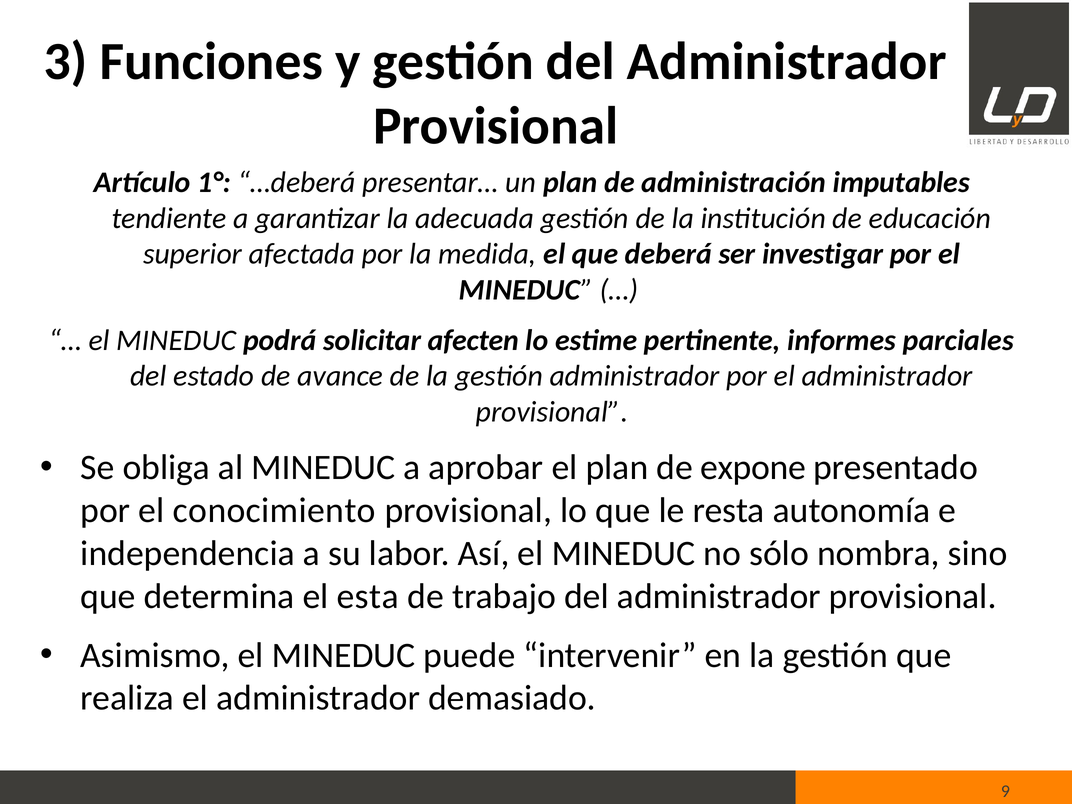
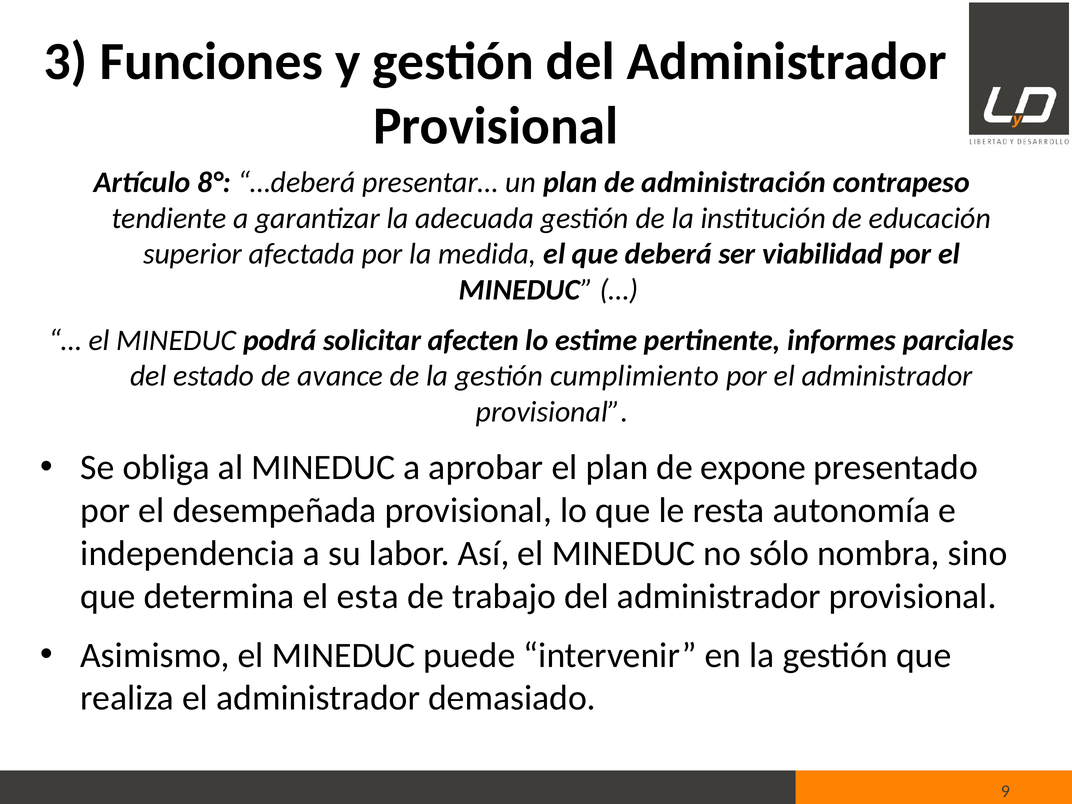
1°: 1° -> 8°
imputables: imputables -> contrapeso
investigar: investigar -> viabilidad
gestión administrador: administrador -> cumplimiento
conocimiento: conocimiento -> desempeñada
